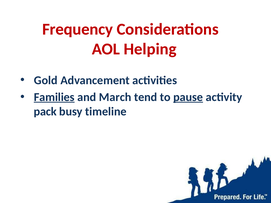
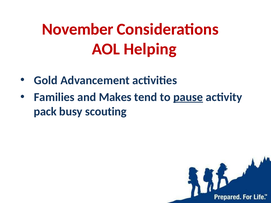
Frequency: Frequency -> November
Families underline: present -> none
March: March -> Makes
timeline: timeline -> scouting
